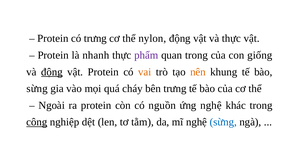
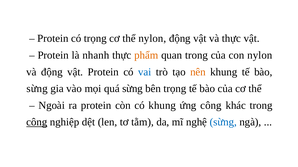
có trưng: trưng -> trọng
phẩm colour: purple -> orange
con giống: giống -> nylon
động at (52, 72) underline: present -> none
vai colour: orange -> blue
quá cháy: cháy -> sừng
bên trưng: trưng -> trọng
có nguồn: nguồn -> khung
ứng nghệ: nghệ -> công
